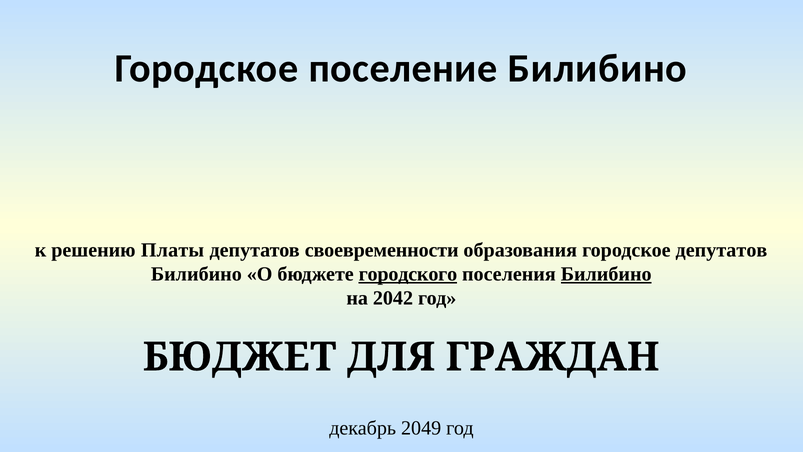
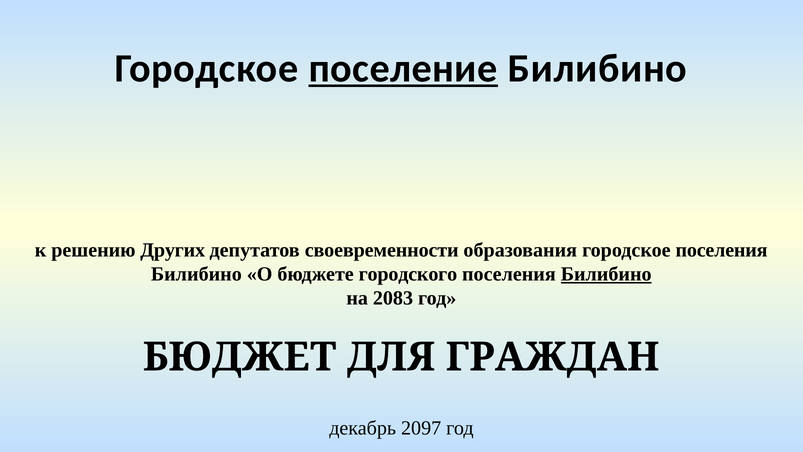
поселение underline: none -> present
Платы: Платы -> Других
городское депутатов: депутатов -> поселения
городского underline: present -> none
2042: 2042 -> 2083
2049: 2049 -> 2097
